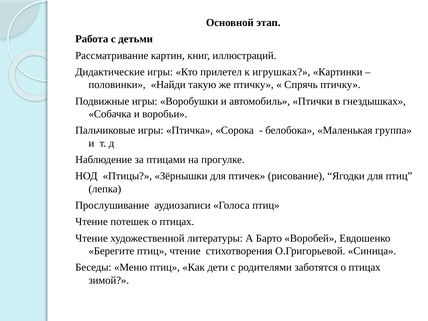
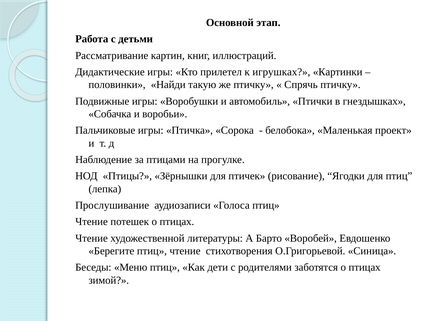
группа: группа -> проект
